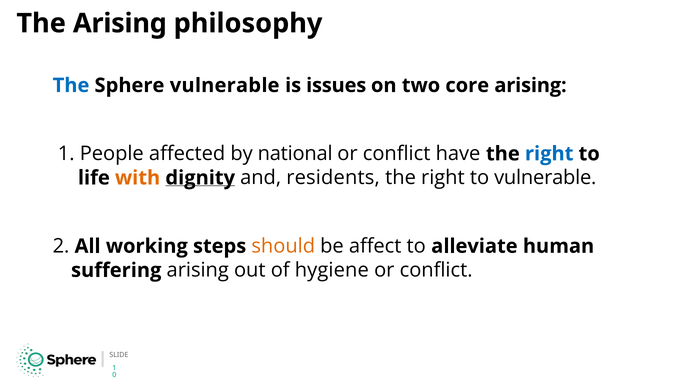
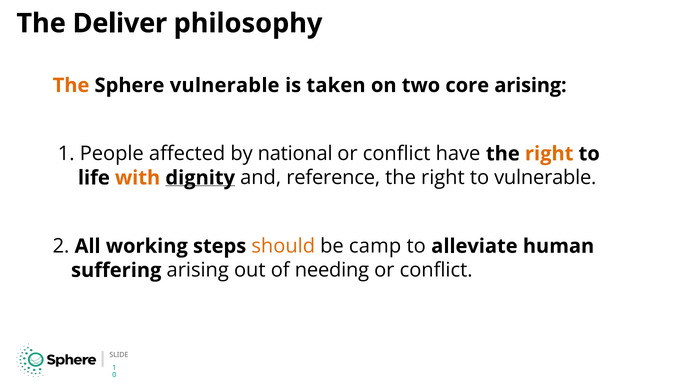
The Arising: Arising -> Deliver
The at (71, 85) colour: blue -> orange
issues: issues -> taken
right at (549, 154) colour: blue -> orange
residents: residents -> reference
affect: affect -> camp
hygiene: hygiene -> needing
